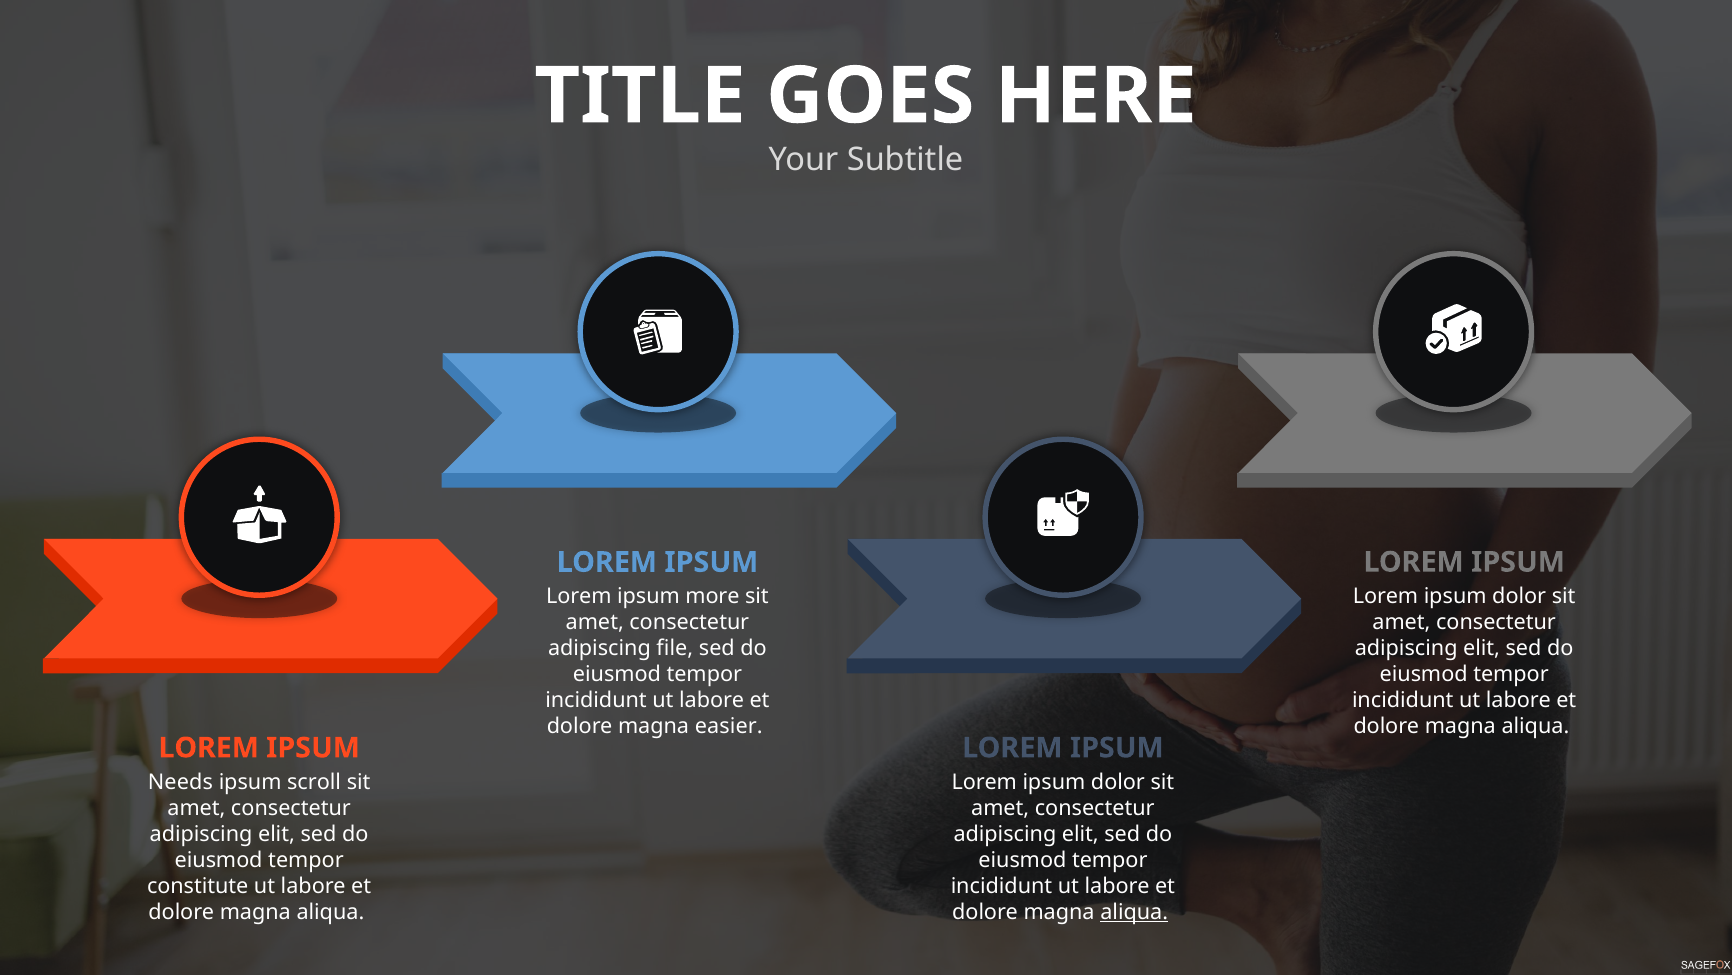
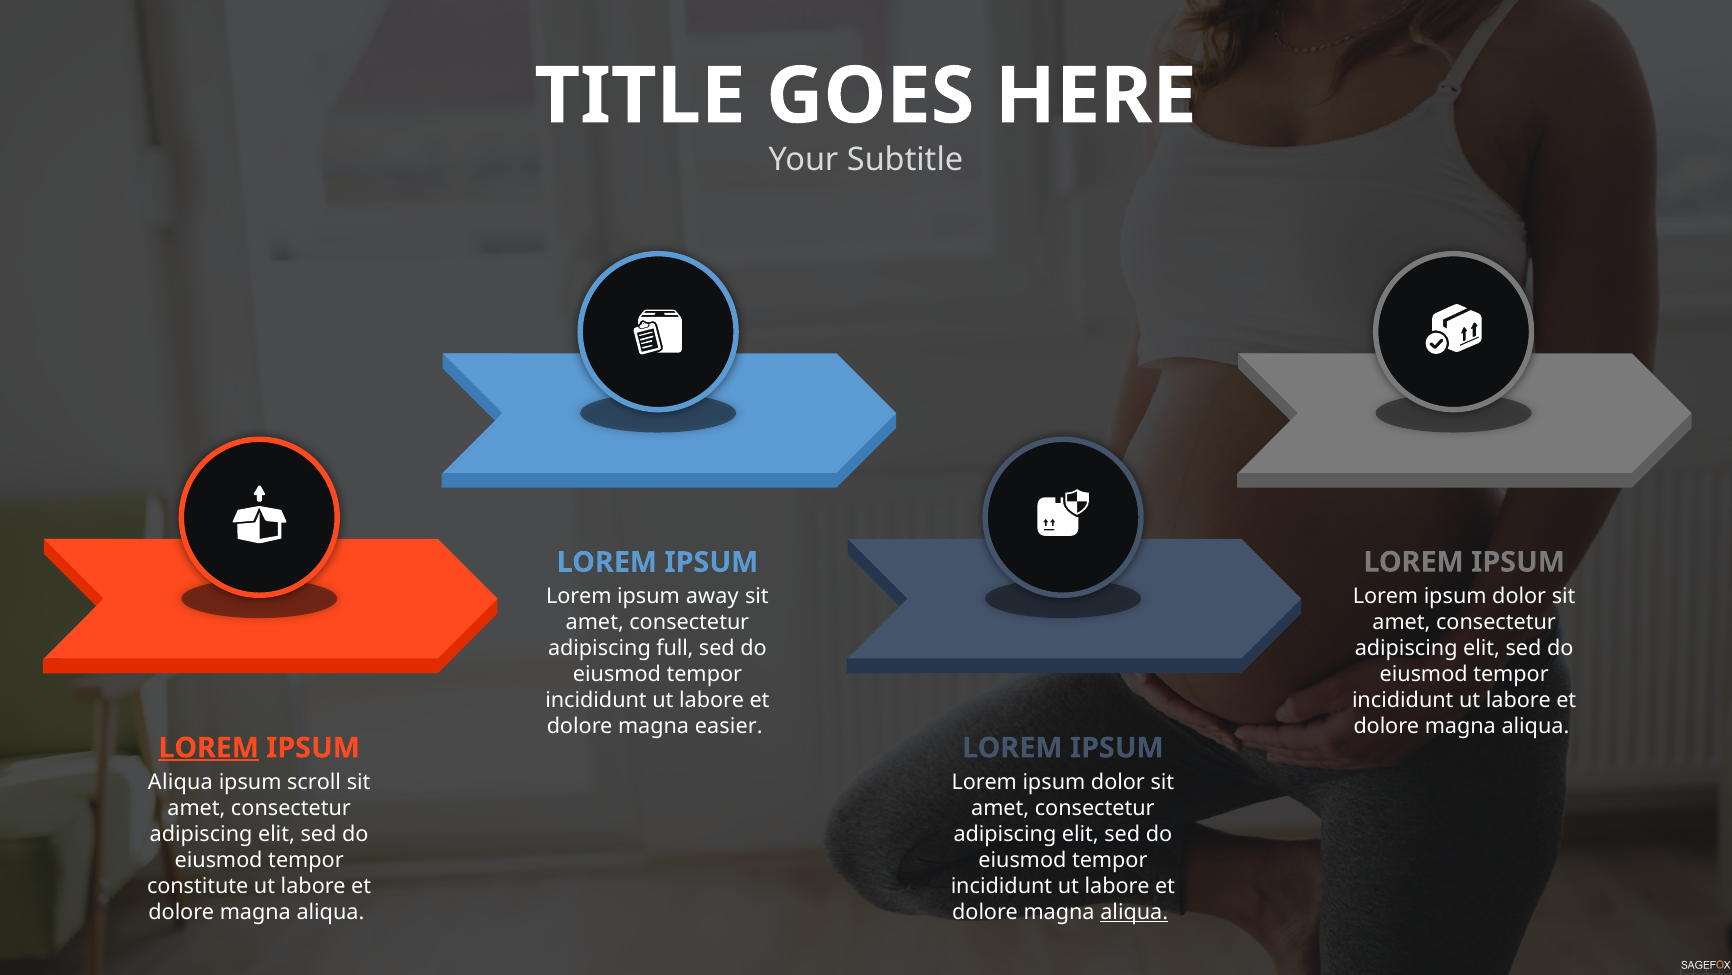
more: more -> away
file: file -> full
LOREM at (209, 747) underline: none -> present
Needs at (180, 781): Needs -> Aliqua
